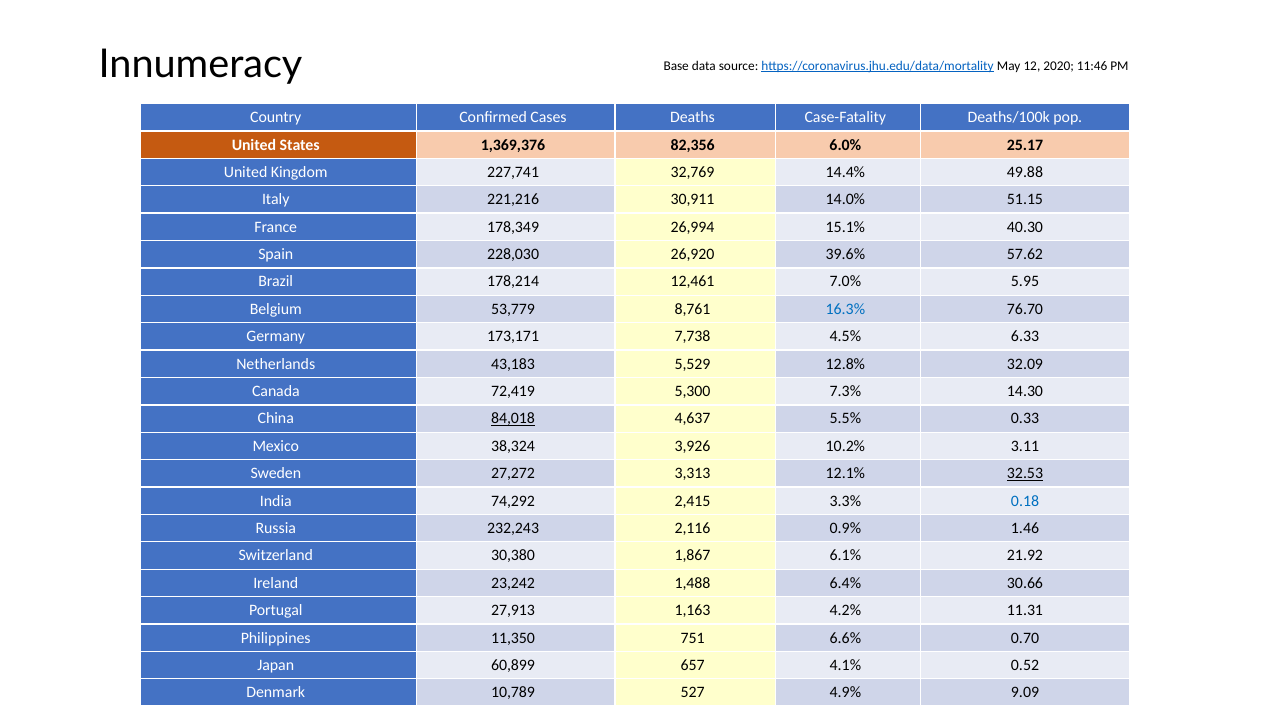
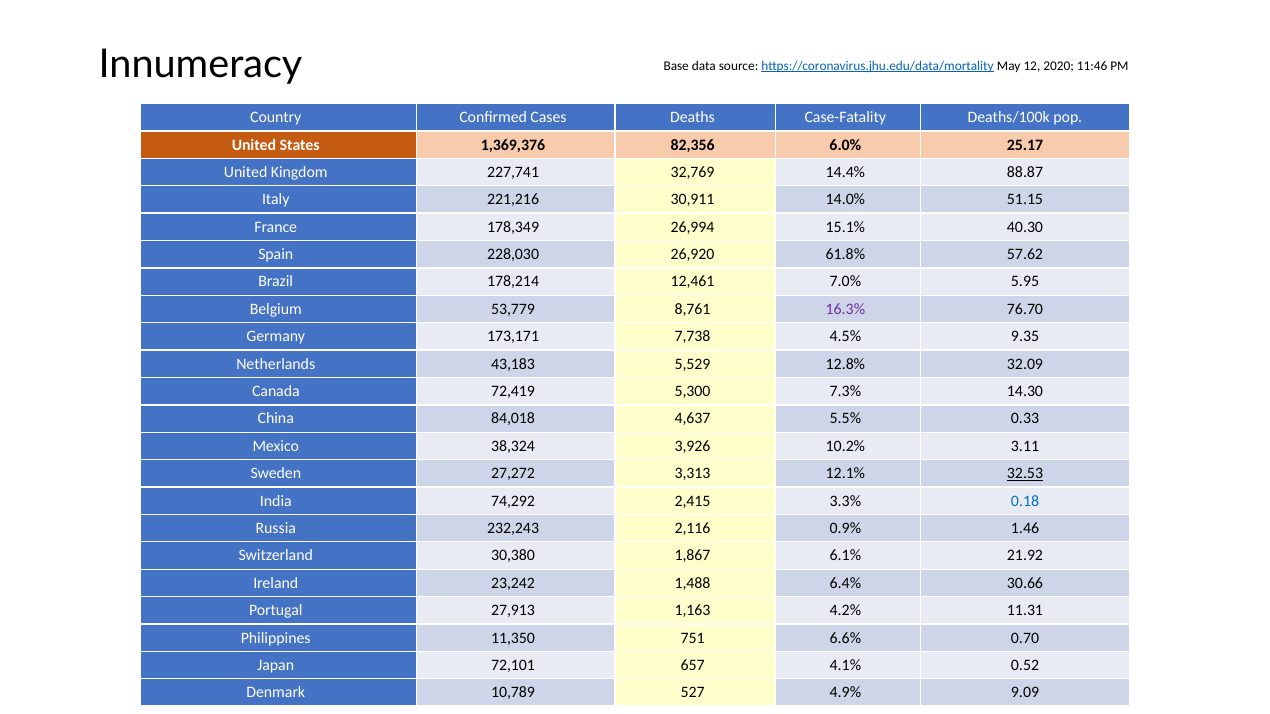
49.88: 49.88 -> 88.87
39.6%: 39.6% -> 61.8%
16.3% colour: blue -> purple
6.33: 6.33 -> 9.35
84,018 underline: present -> none
60,899: 60,899 -> 72,101
